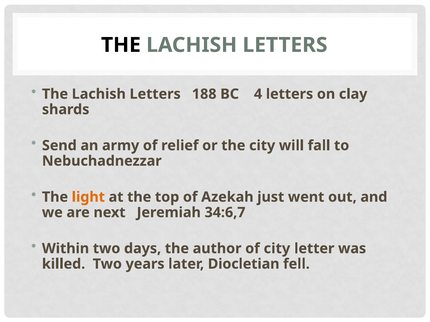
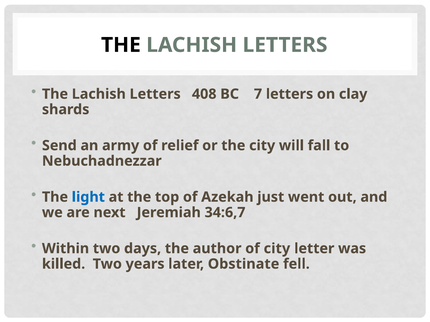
188: 188 -> 408
4: 4 -> 7
light colour: orange -> blue
Diocletian: Diocletian -> Obstinate
